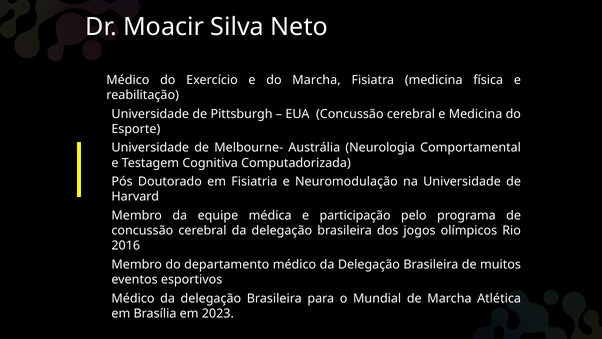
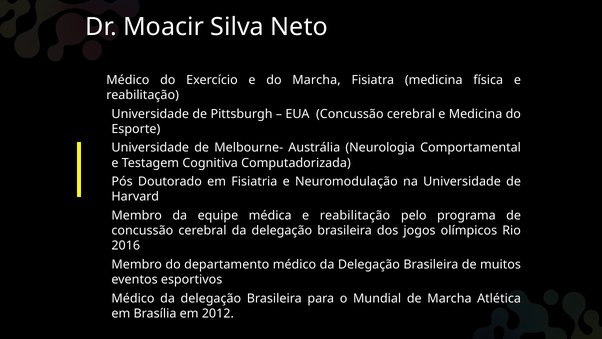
médica e participação: participação -> reabilitação
2023: 2023 -> 2012
